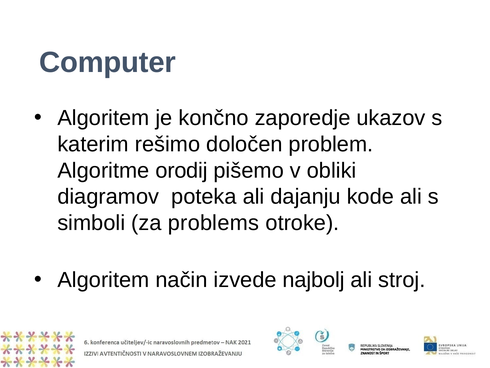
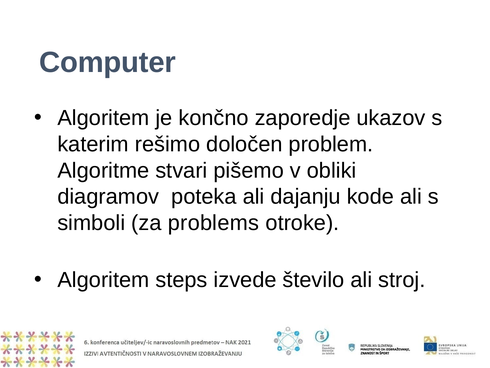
orodij: orodij -> stvari
način: način -> steps
najbolj: najbolj -> število
